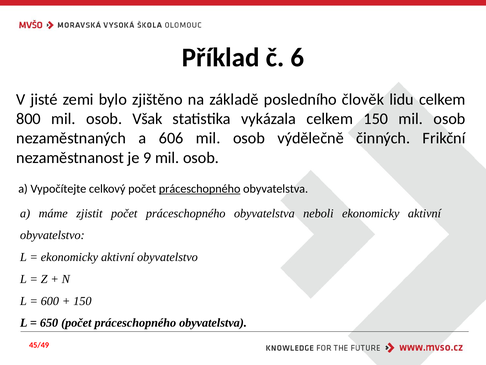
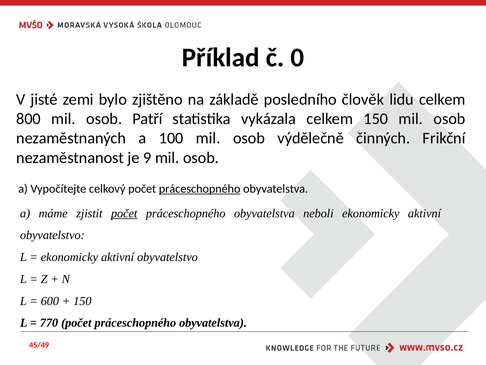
6: 6 -> 0
Však: Však -> Patří
606: 606 -> 100
počet at (124, 213) underline: none -> present
650: 650 -> 770
